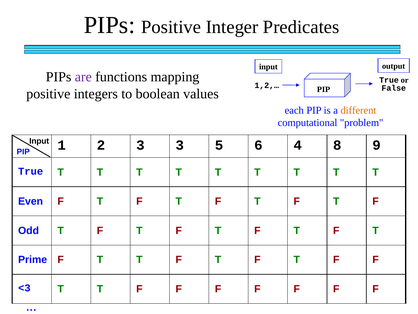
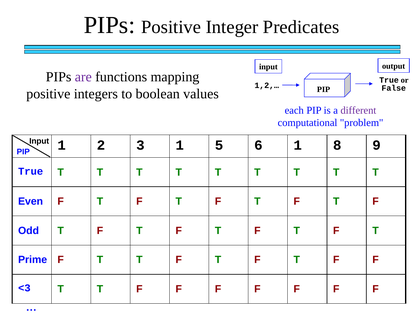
different colour: orange -> purple
3 3: 3 -> 1
6 4: 4 -> 1
